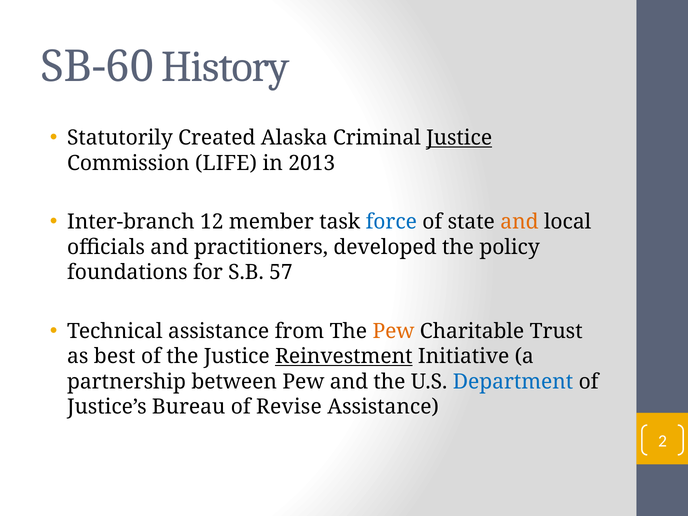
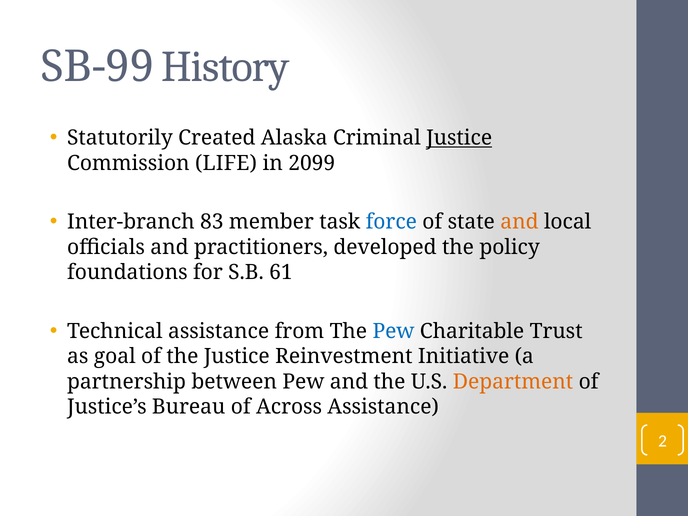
SB-60: SB-60 -> SB-99
2013: 2013 -> 2099
12: 12 -> 83
57: 57 -> 61
Pew at (393, 331) colour: orange -> blue
best: best -> goal
Reinvestment underline: present -> none
Department colour: blue -> orange
Revise: Revise -> Across
